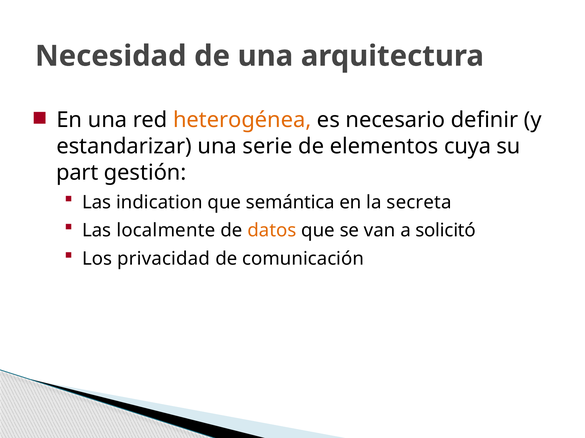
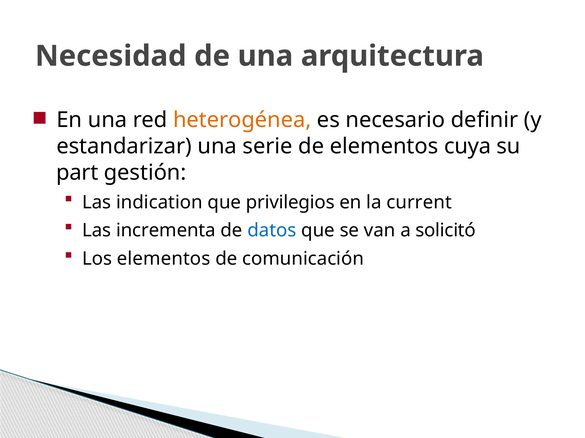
semántica: semántica -> privilegios
secreta: secreta -> current
localmente: localmente -> incrementa
datos colour: orange -> blue
Los privacidad: privacidad -> elementos
